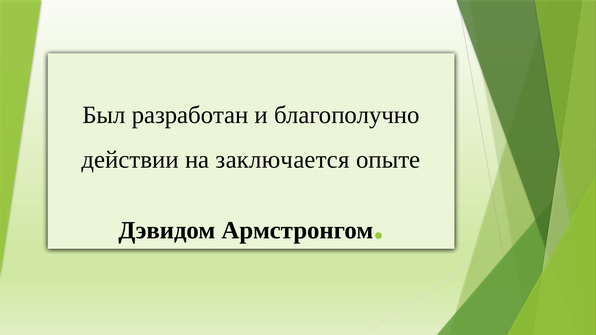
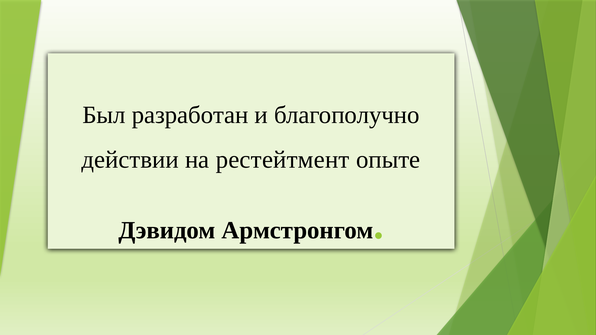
заключается: заключается -> рестейтмент
